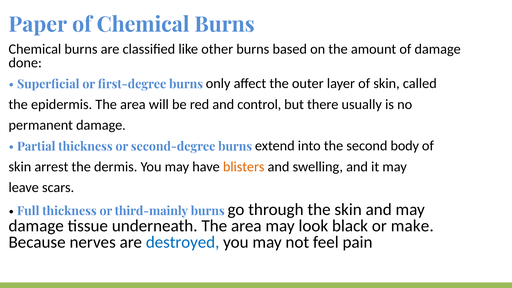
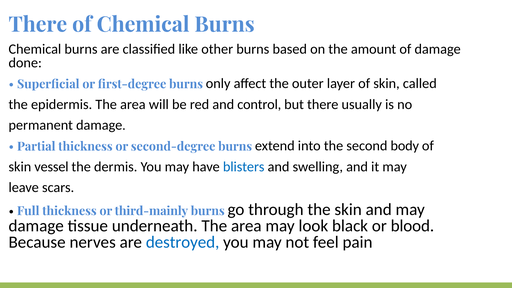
Paper at (38, 25): Paper -> There
arrest: arrest -> vessel
blisters colour: orange -> blue
make: make -> blood
